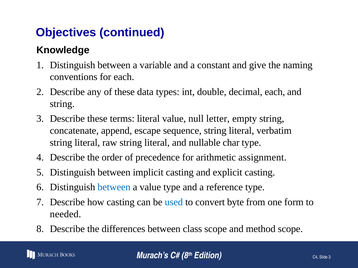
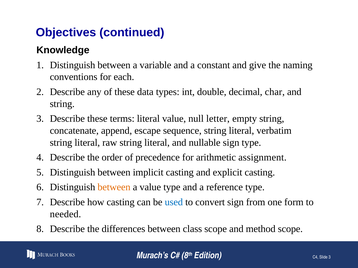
decimal each: each -> char
nullable char: char -> sign
between at (114, 188) colour: blue -> orange
convert byte: byte -> sign
